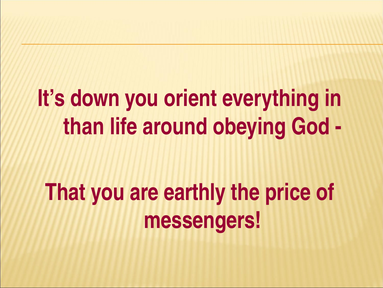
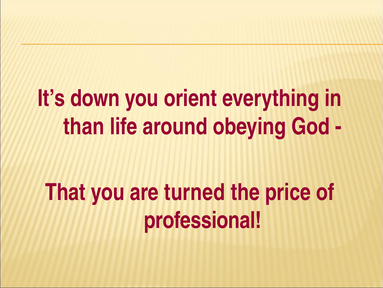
earthly: earthly -> turned
messengers: messengers -> professional
